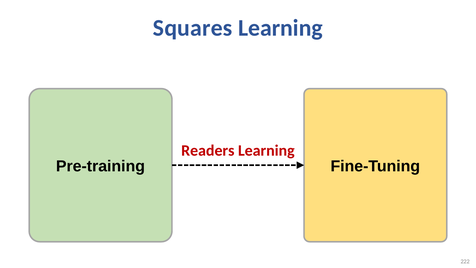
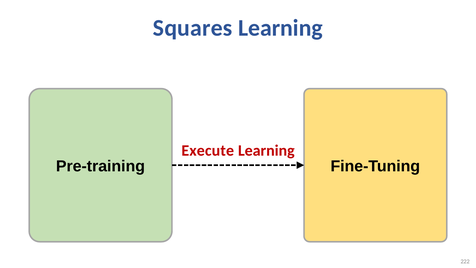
Readers: Readers -> Execute
